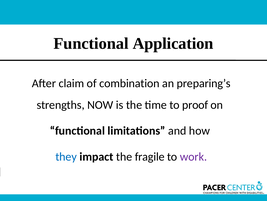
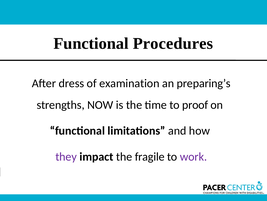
Application: Application -> Procedures
claim: claim -> dress
combination: combination -> examination
they colour: blue -> purple
